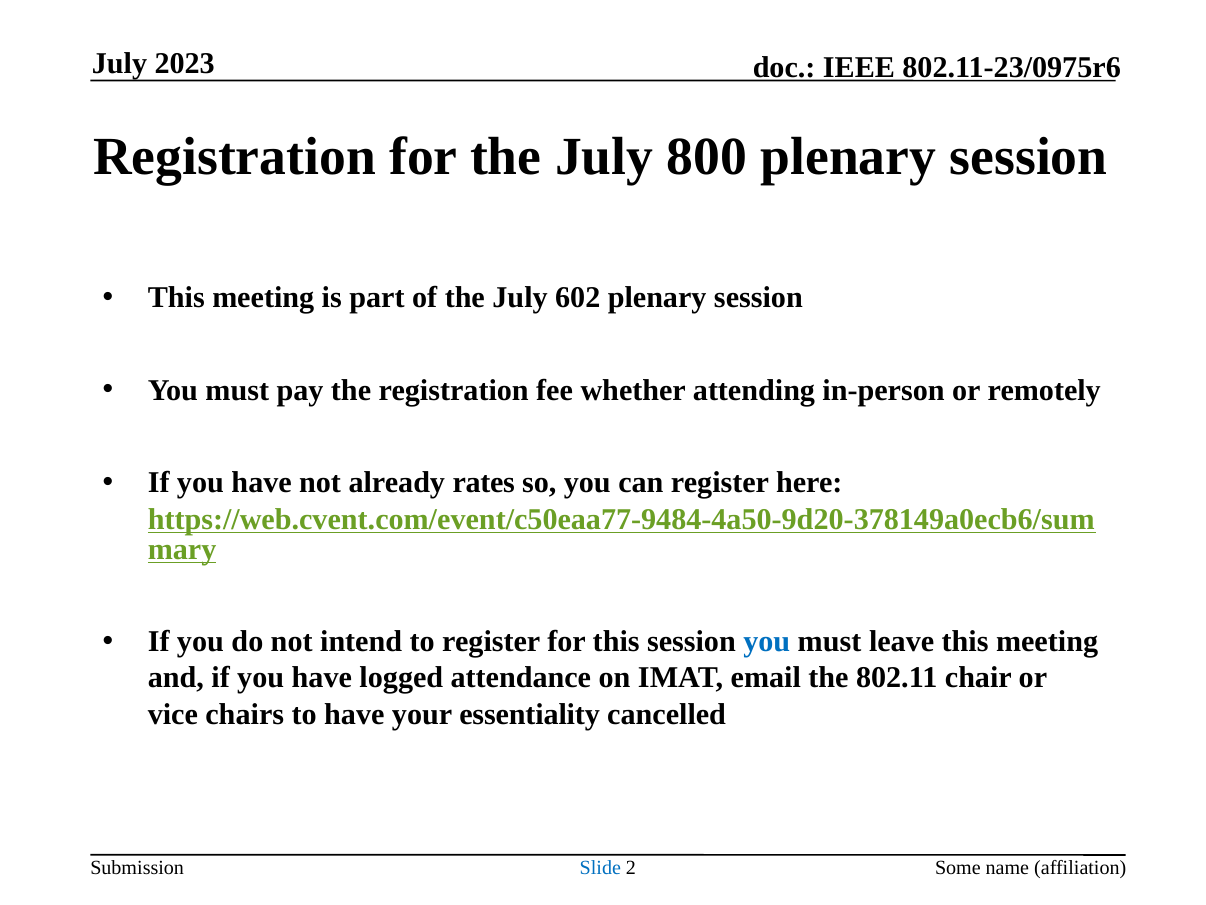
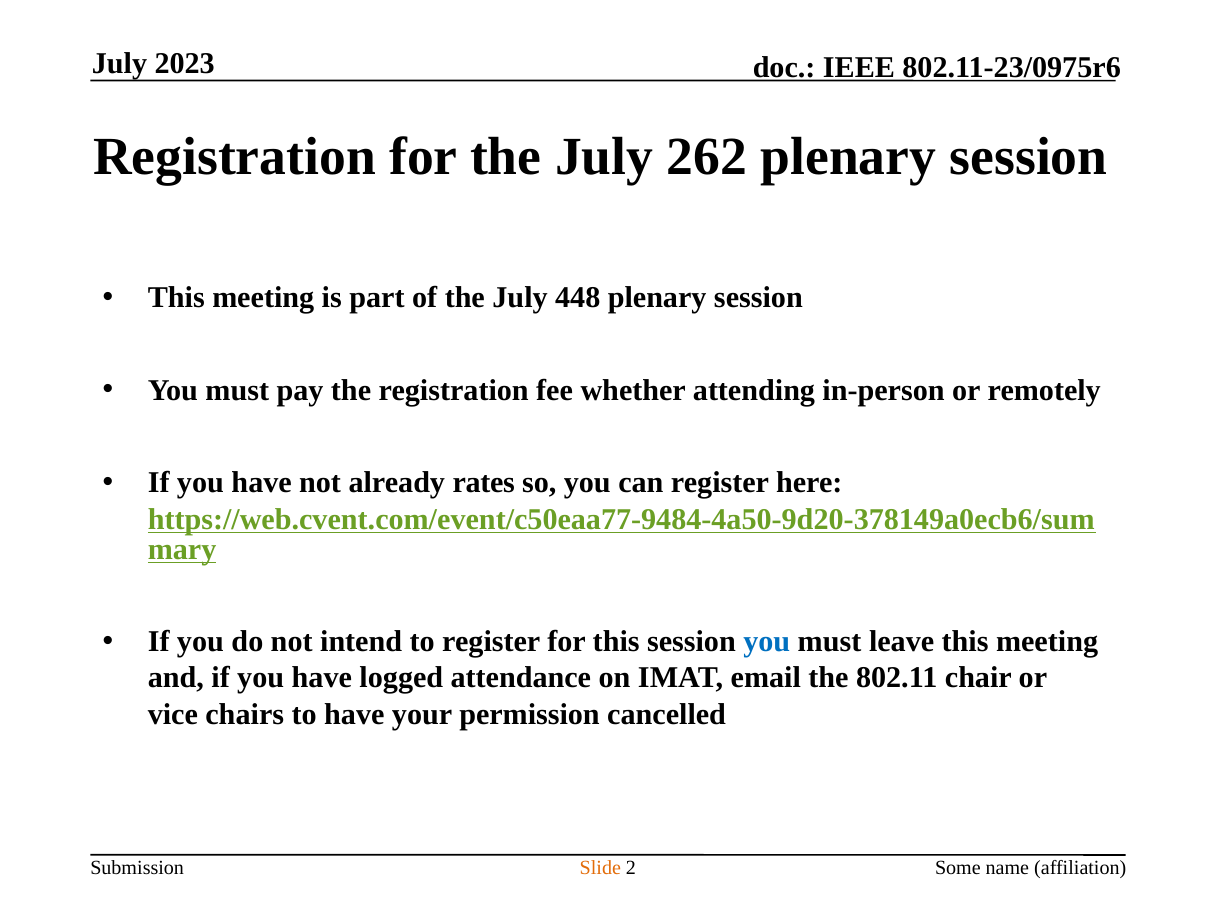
800: 800 -> 262
602: 602 -> 448
essentiality: essentiality -> permission
Slide colour: blue -> orange
